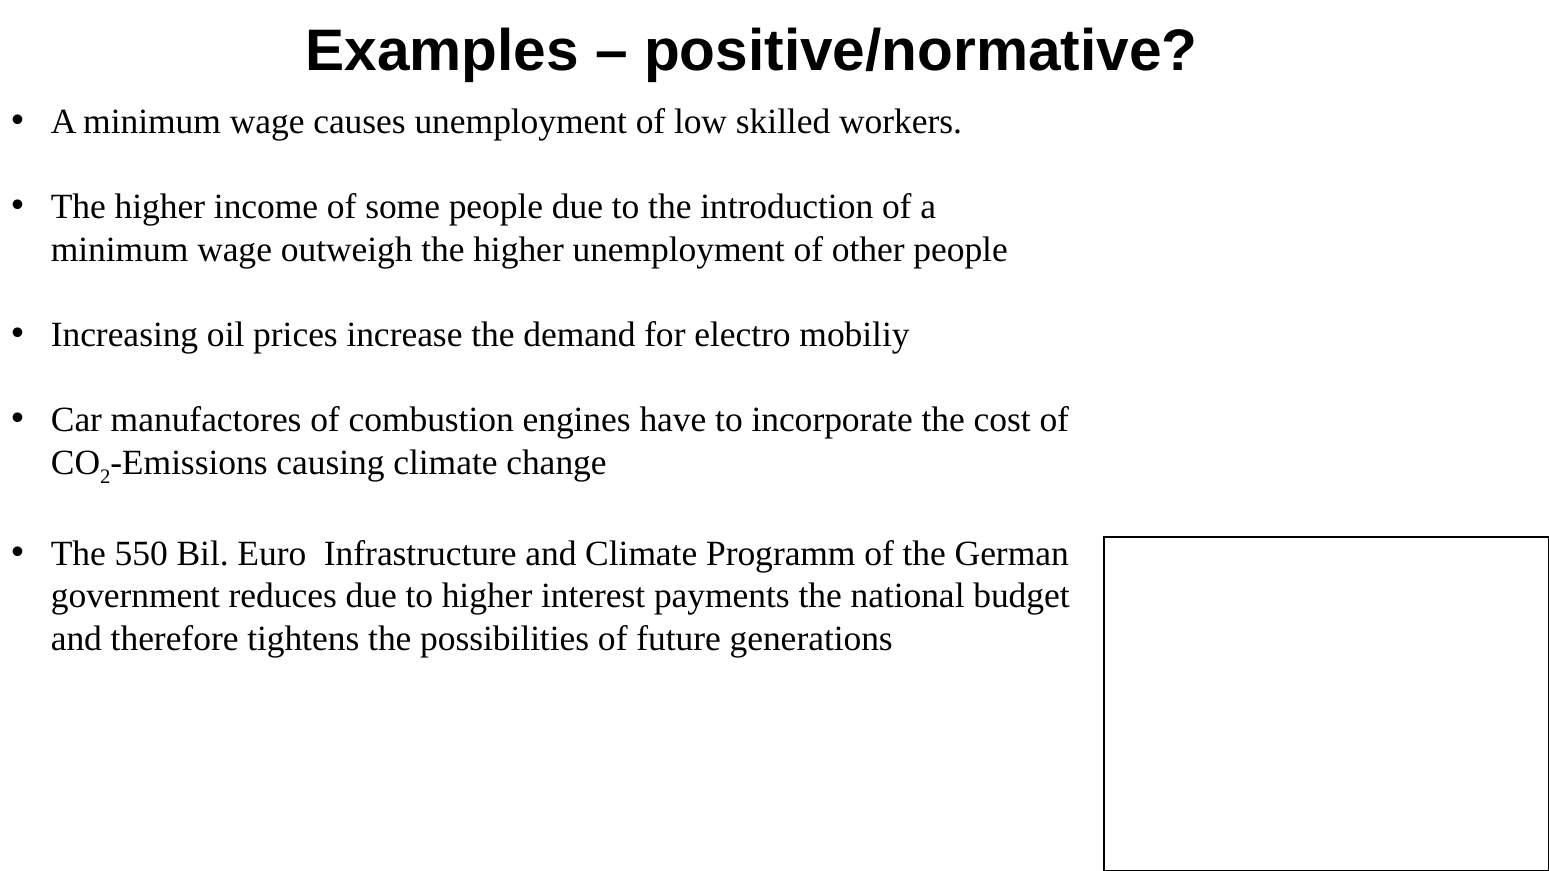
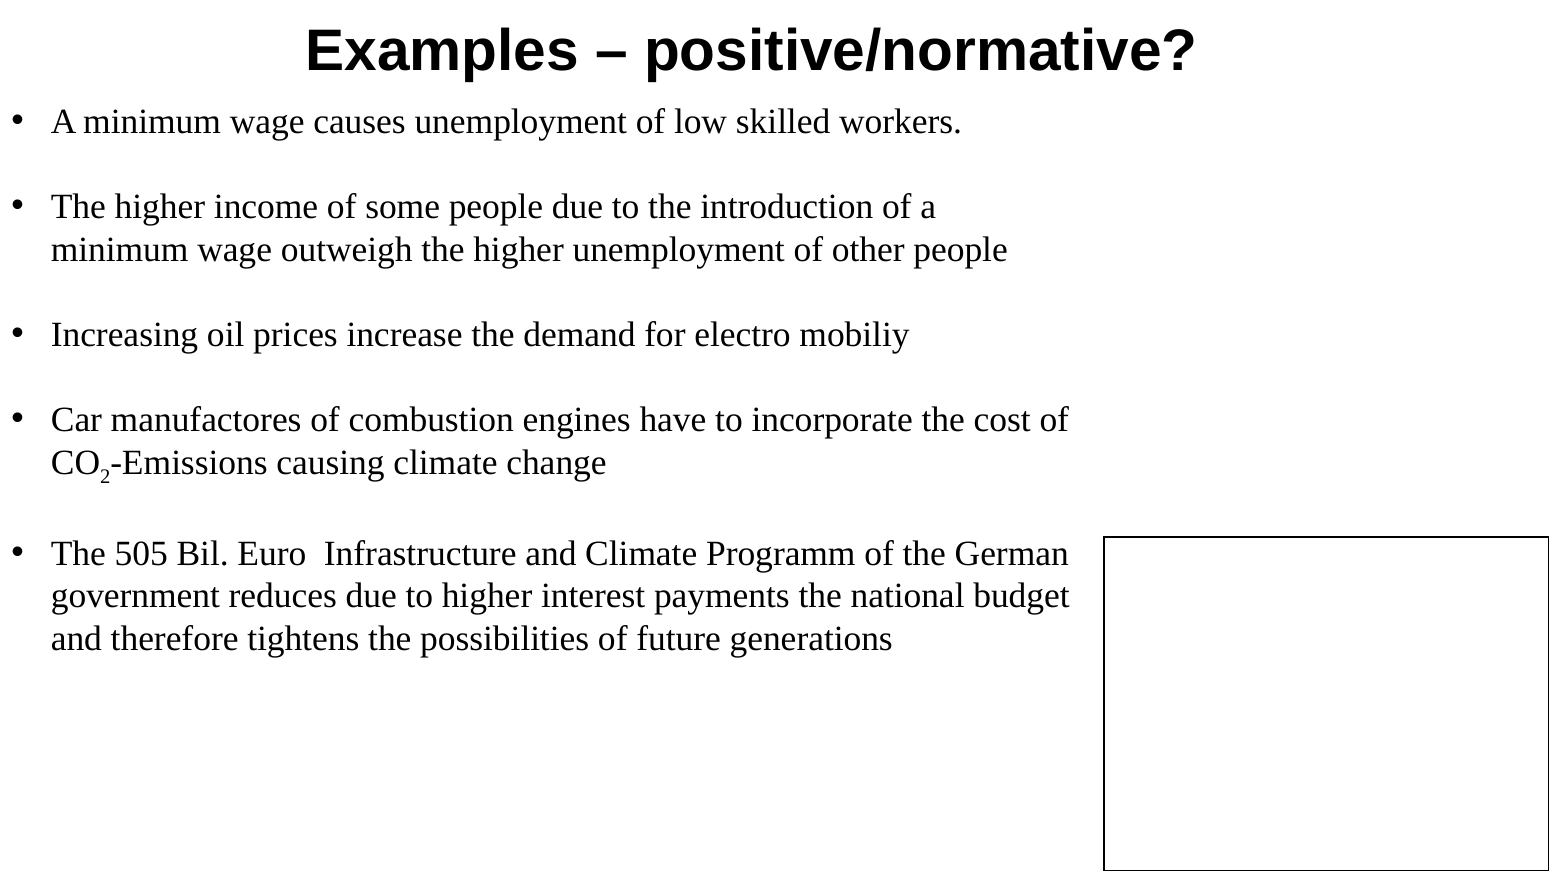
550: 550 -> 505
